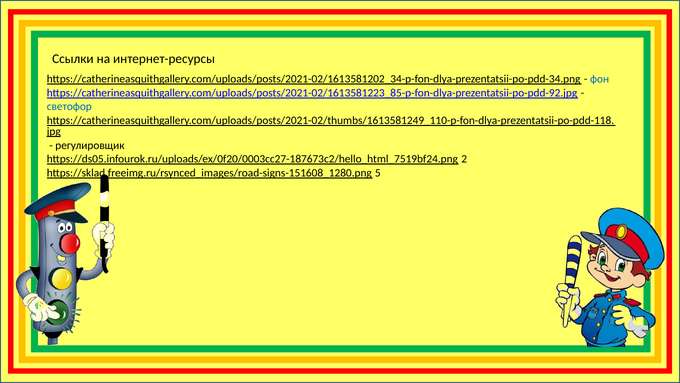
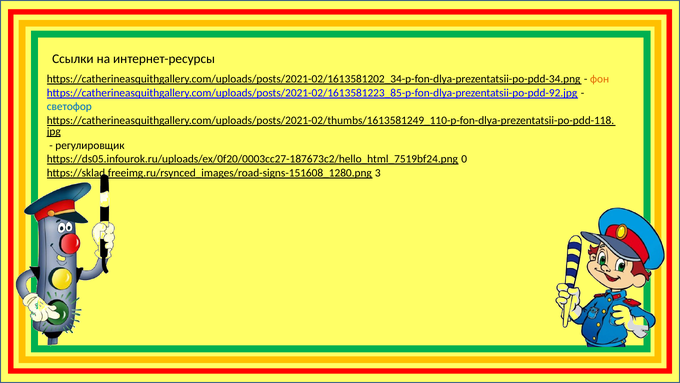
фон colour: blue -> orange
2: 2 -> 0
5: 5 -> 3
